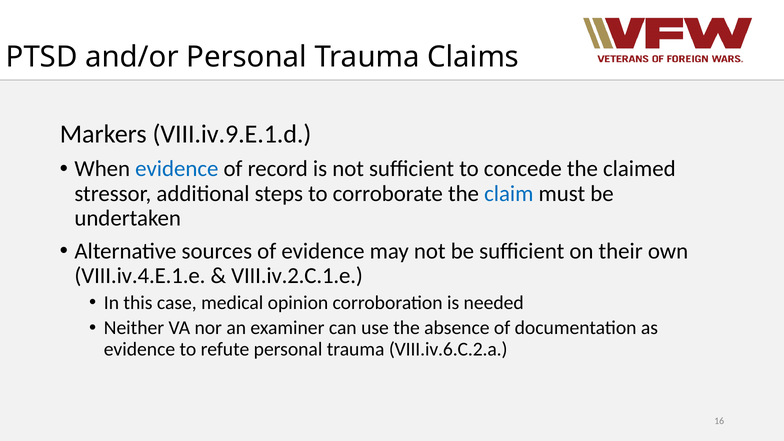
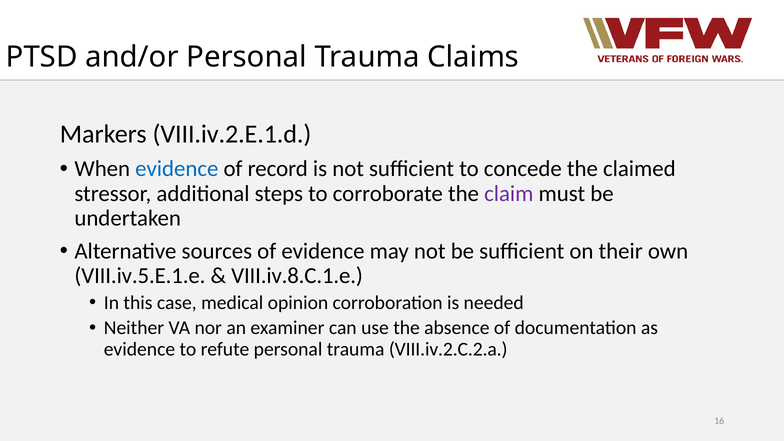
VIII.iv.9.E.1.d: VIII.iv.9.E.1.d -> VIII.iv.2.E.1.d
claim colour: blue -> purple
VIII.iv.4.E.1.e: VIII.iv.4.E.1.e -> VIII.iv.5.E.1.e
VIII.iv.2.C.1.e: VIII.iv.2.C.1.e -> VIII.iv.8.C.1.e
VIII.iv.6.C.2.a: VIII.iv.6.C.2.a -> VIII.iv.2.C.2.a
